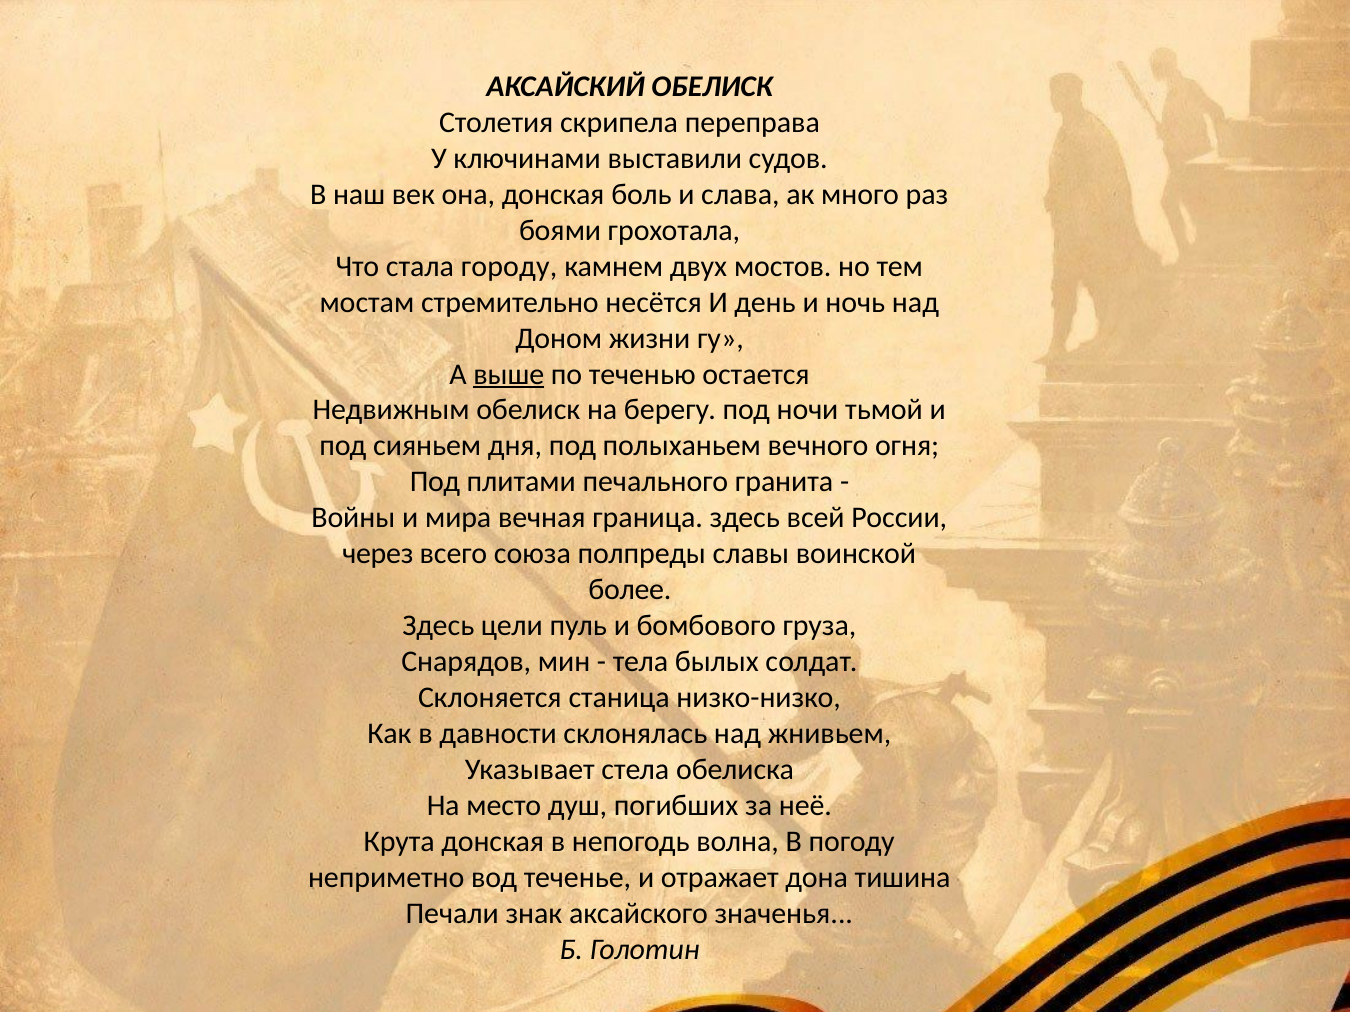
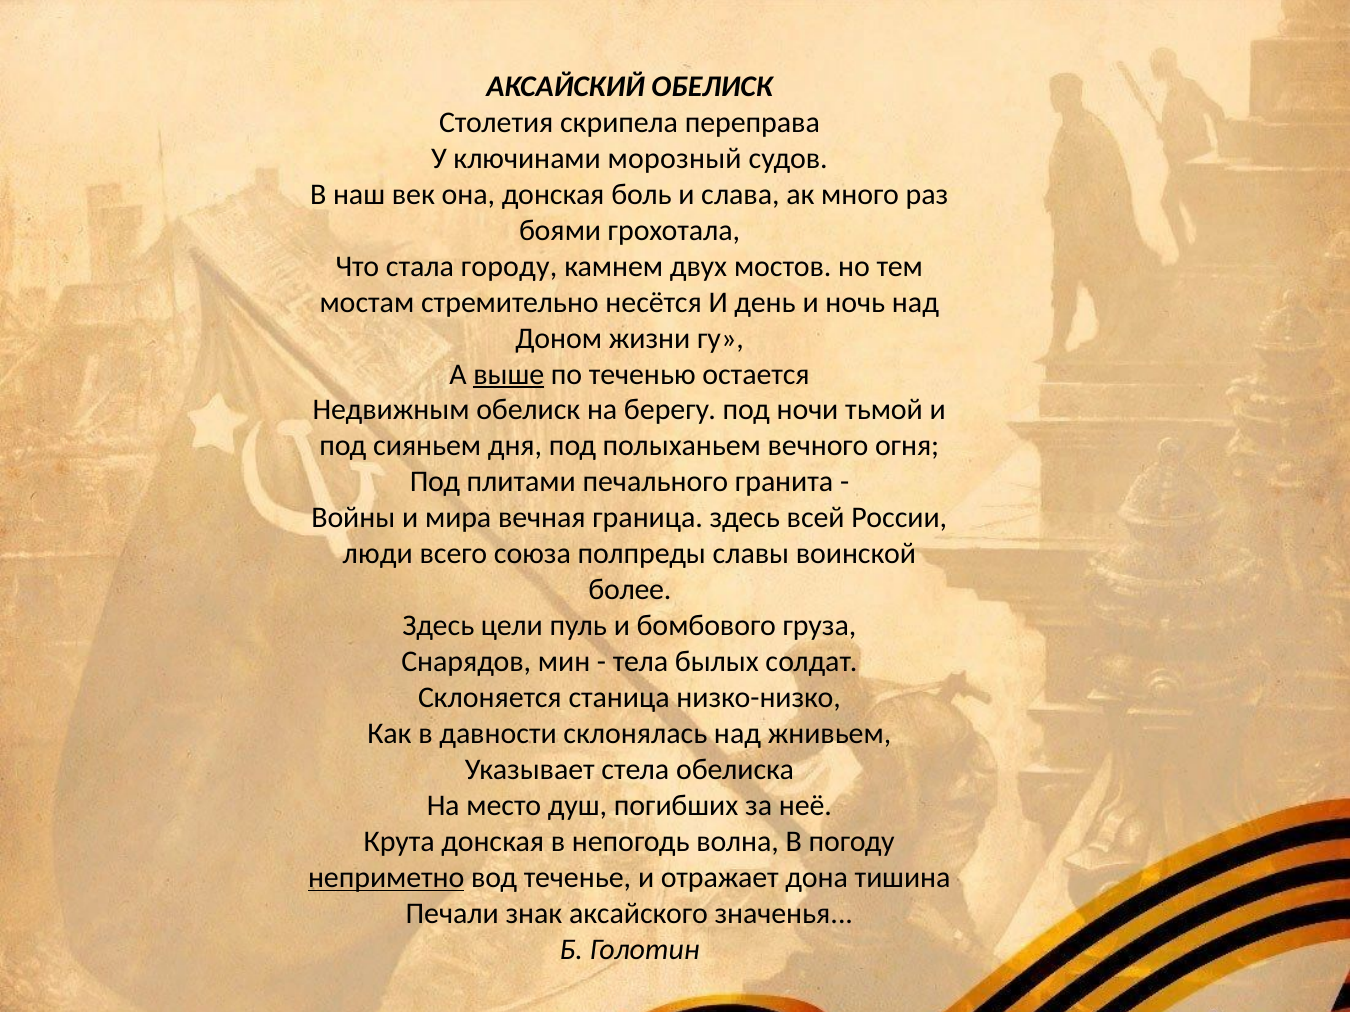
выставили: выставили -> морозный
через: через -> люди
неприметно underline: none -> present
